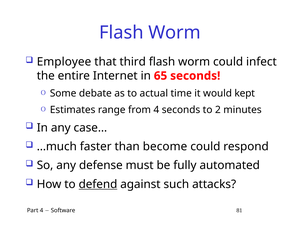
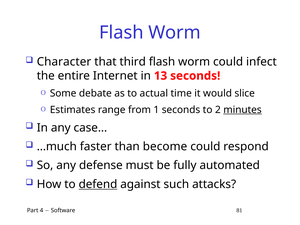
Employee: Employee -> Character
65: 65 -> 13
kept: kept -> slice
from 4: 4 -> 1
minutes underline: none -> present
